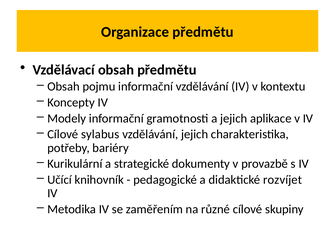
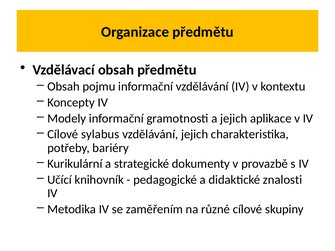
rozvíjet: rozvíjet -> znalosti
